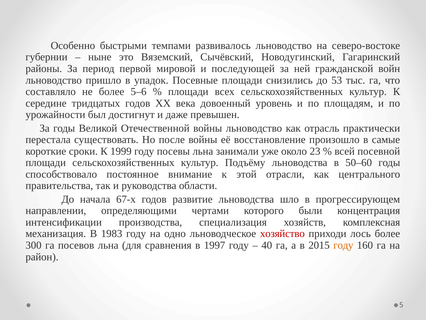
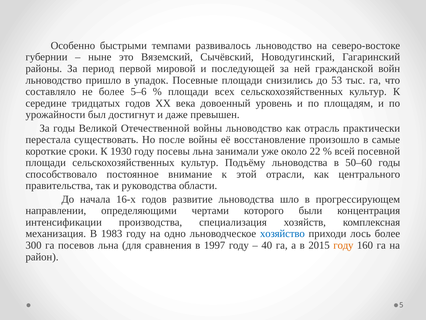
1999: 1999 -> 1930
23: 23 -> 22
67-х: 67-х -> 16-х
хозяйство colour: red -> blue
